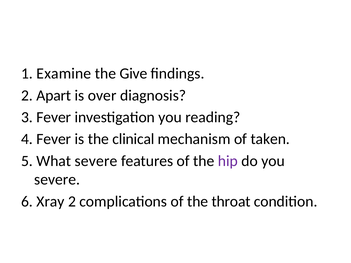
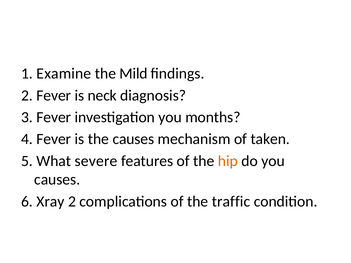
Give: Give -> Mild
2 Apart: Apart -> Fever
over: over -> neck
reading: reading -> months
the clinical: clinical -> causes
hip colour: purple -> orange
severe at (57, 180): severe -> causes
throat: throat -> traffic
